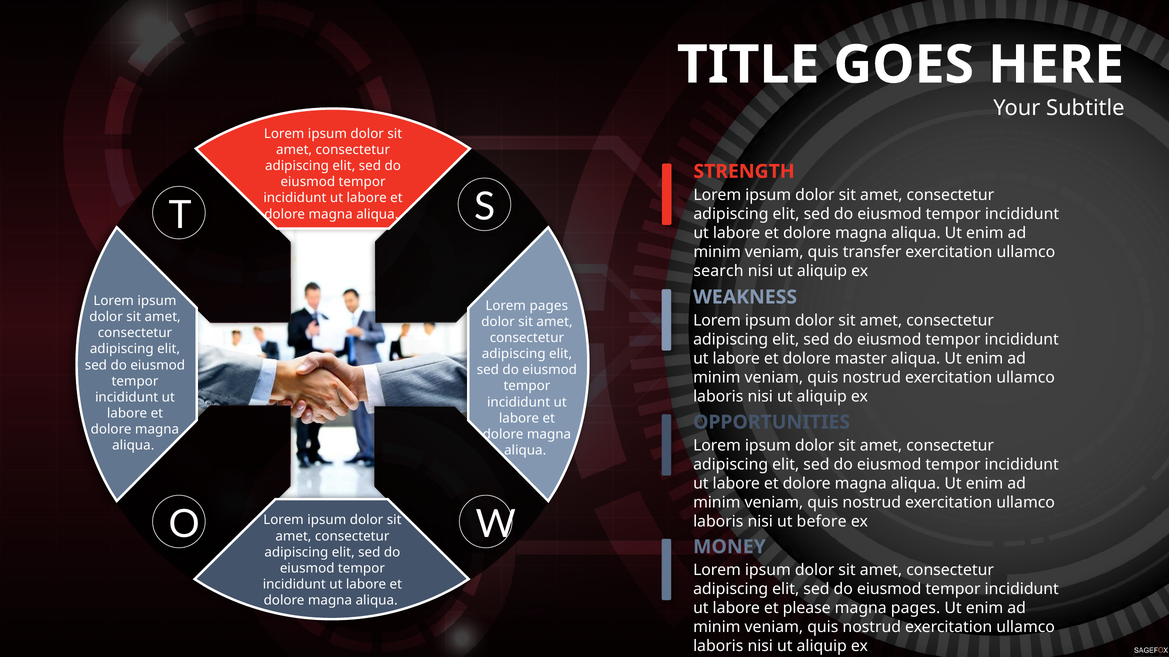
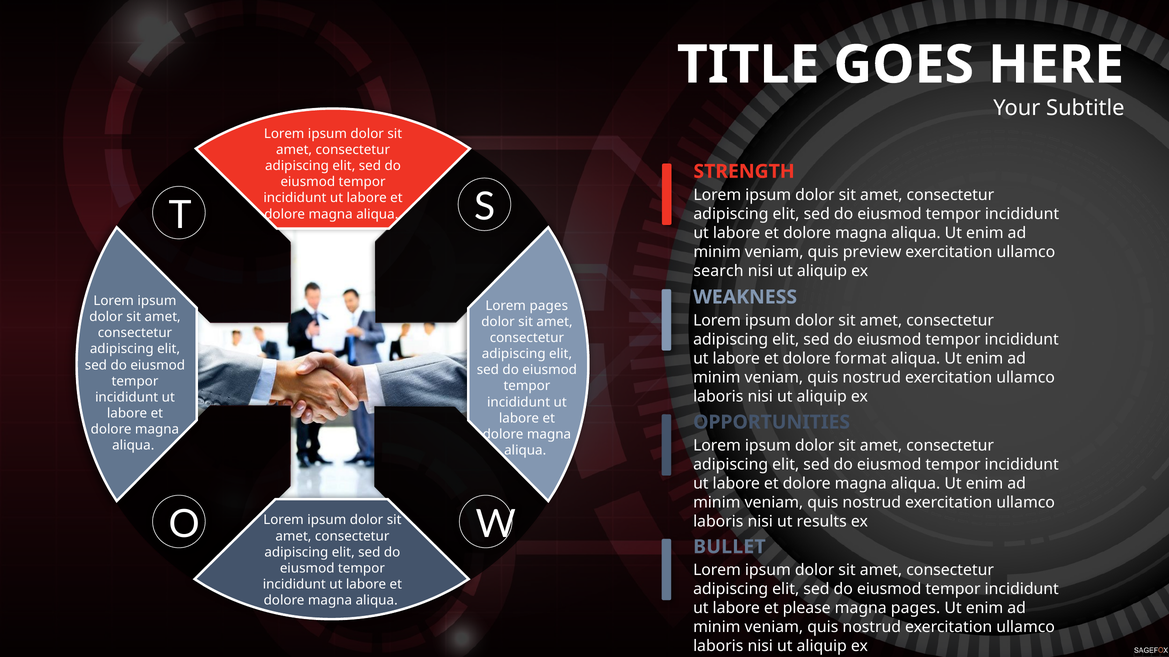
transfer: transfer -> preview
master: master -> format
before: before -> results
MONEY: MONEY -> BULLET
